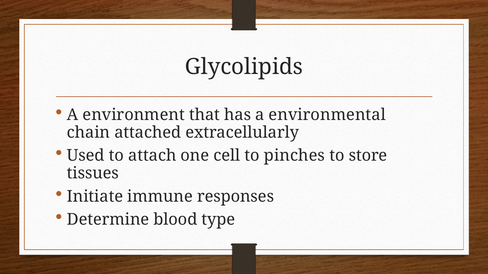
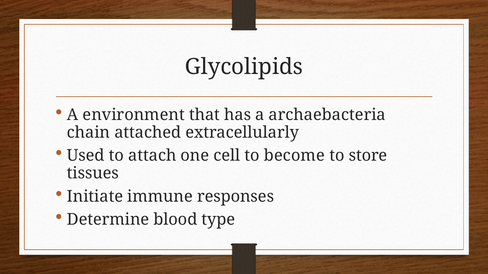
environmental: environmental -> archaebacteria
pinches: pinches -> become
